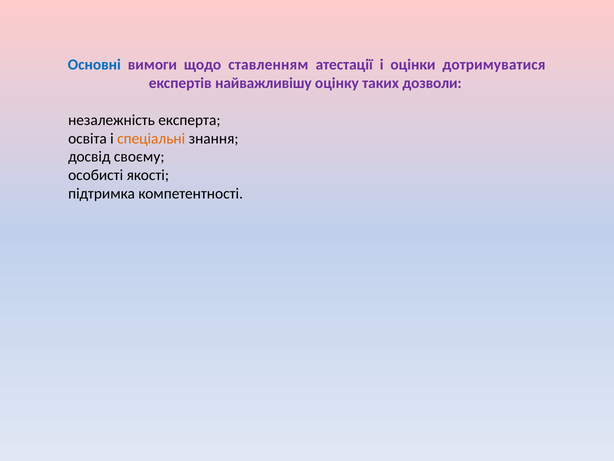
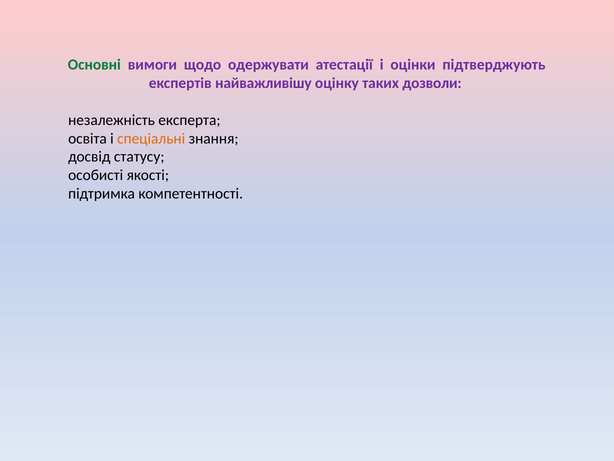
Основні colour: blue -> green
ставленням: ставленням -> одержувати
дотримуватися: дотримуватися -> підтверджують
своєму: своєму -> статусу
